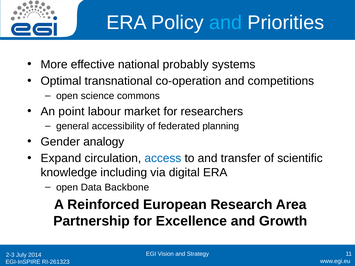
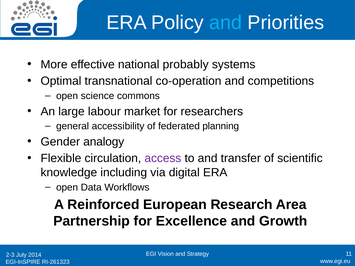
point: point -> large
Expand: Expand -> Flexible
access colour: blue -> purple
Backbone: Backbone -> Workflows
